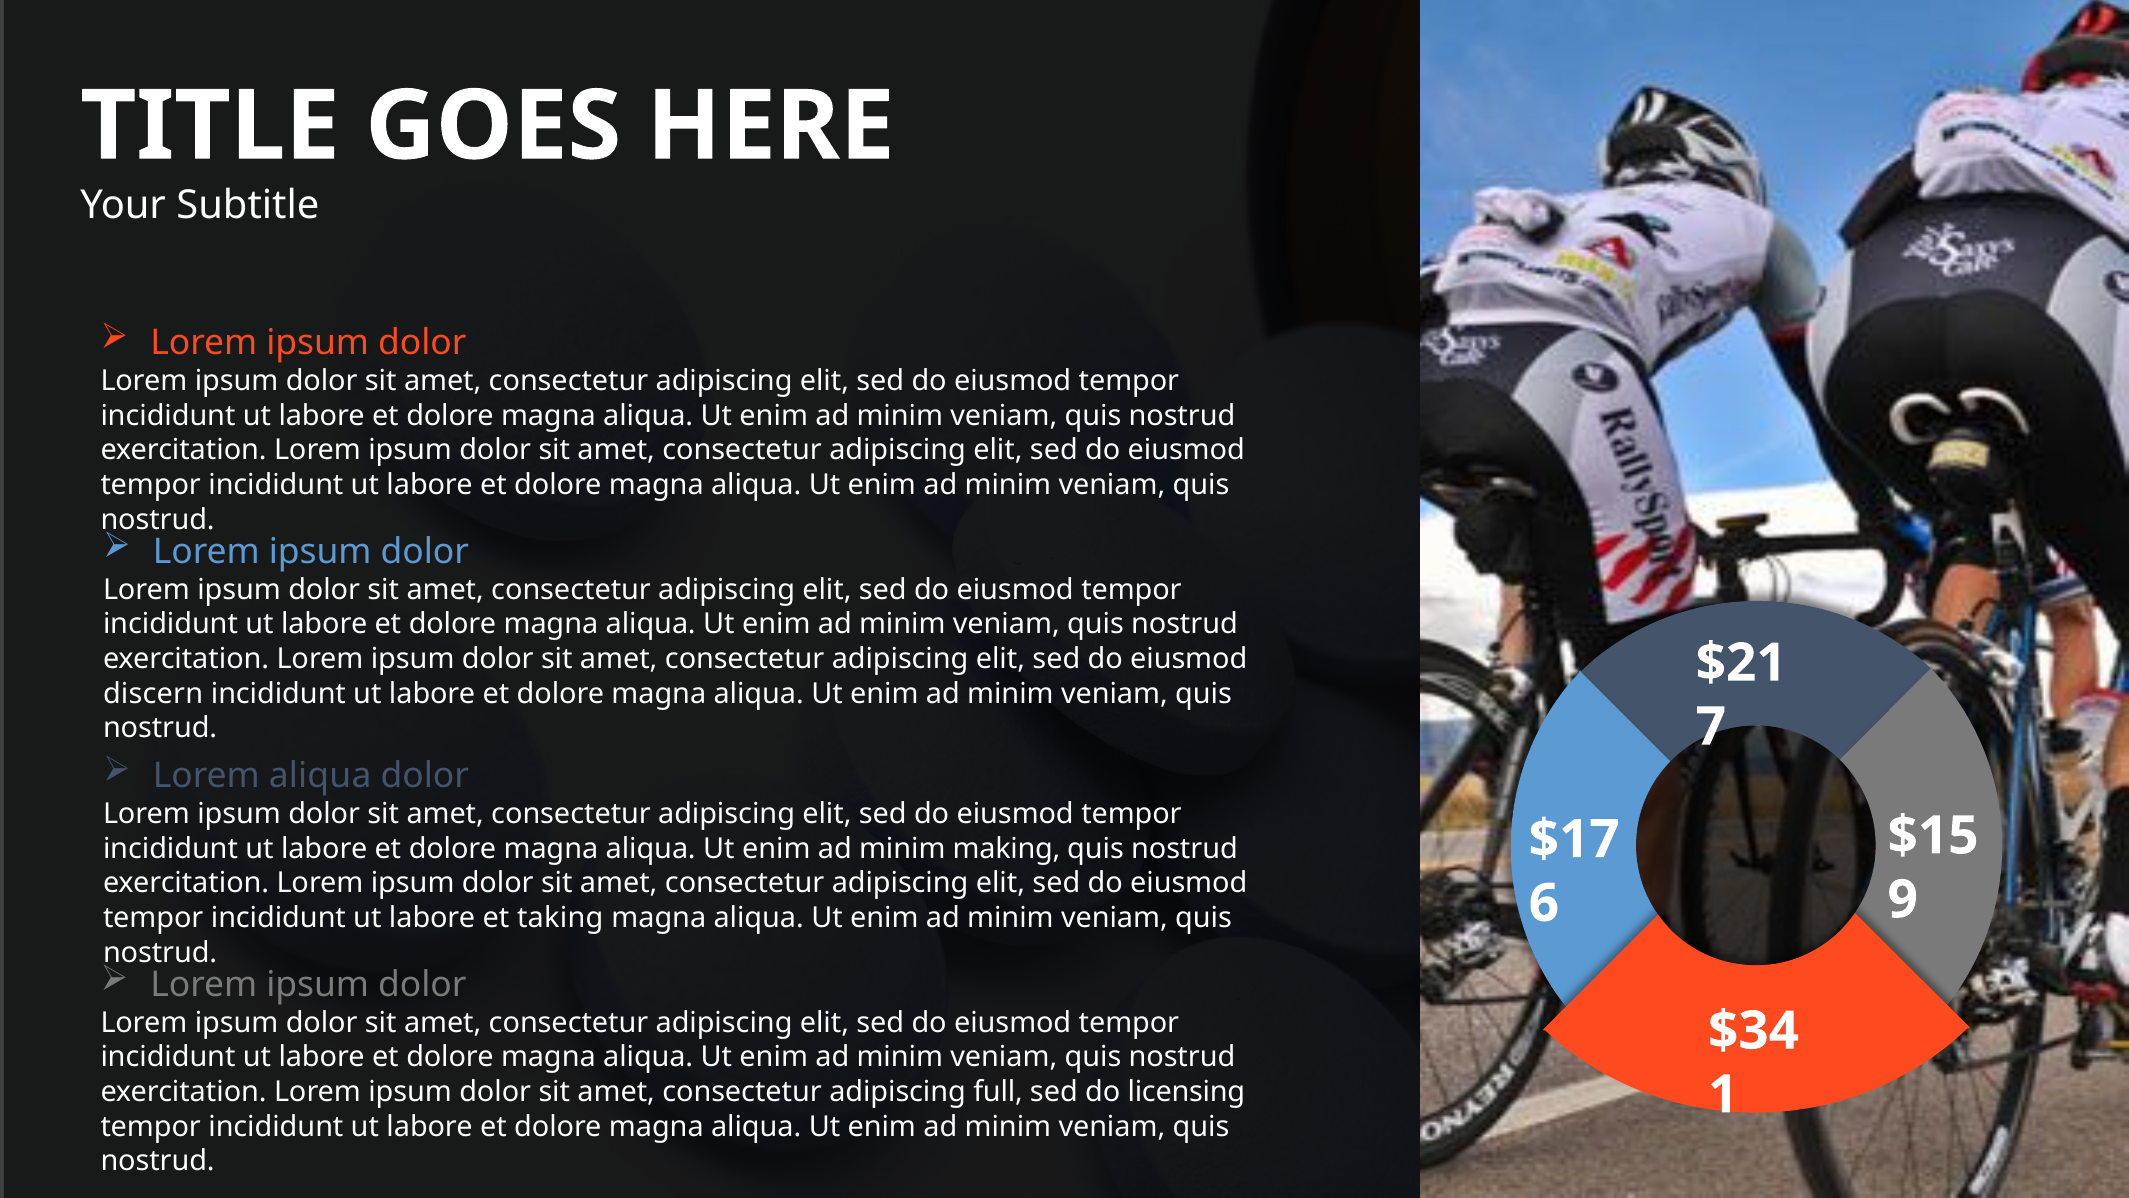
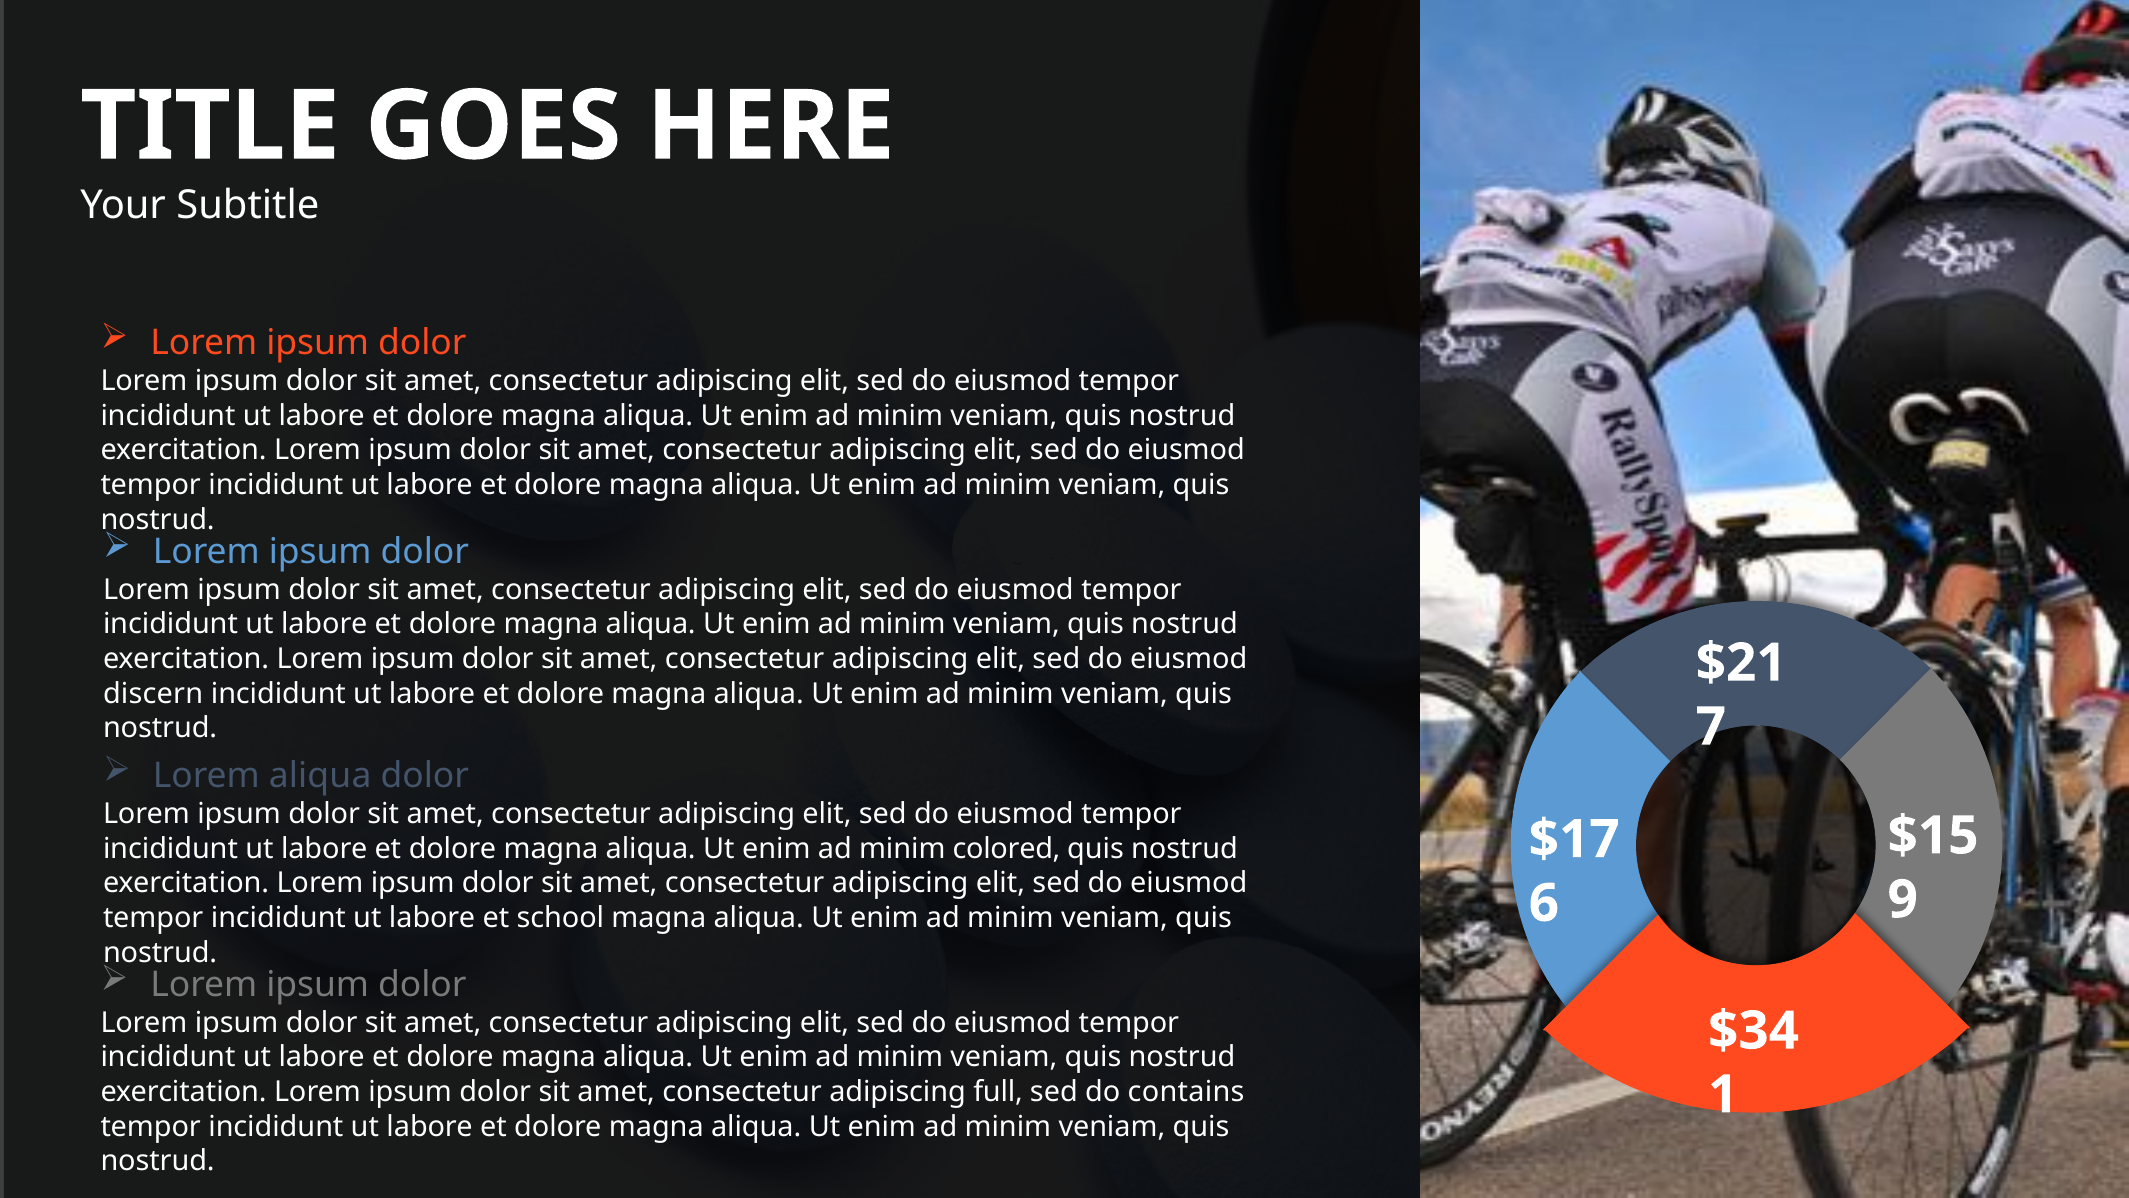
making: making -> colored
taking: taking -> school
licensing: licensing -> contains
